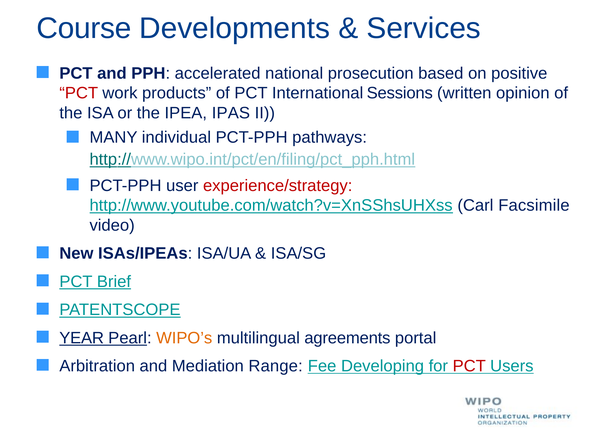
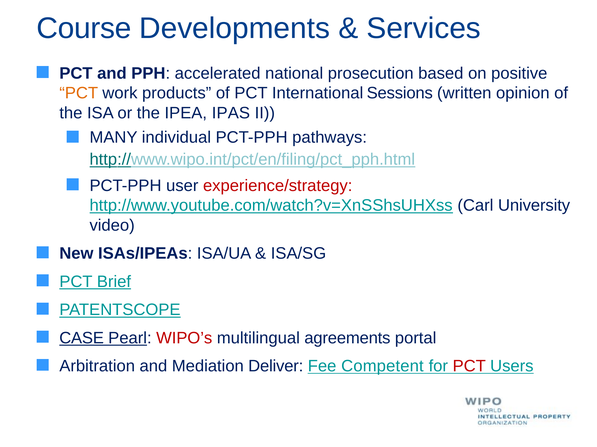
PCT at (79, 93) colour: red -> orange
Facsimile: Facsimile -> University
YEAR: YEAR -> CASE
WIPO’s colour: orange -> red
Range: Range -> Deliver
Developing: Developing -> Competent
